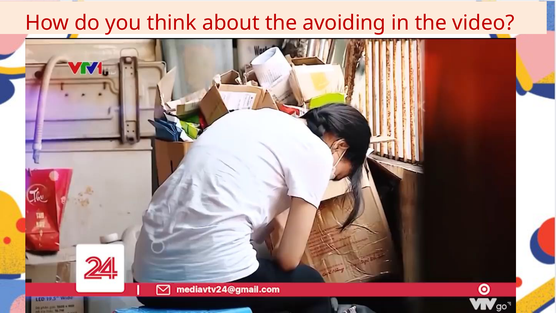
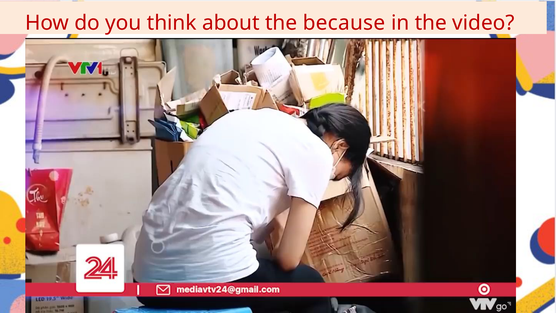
avoiding: avoiding -> because
